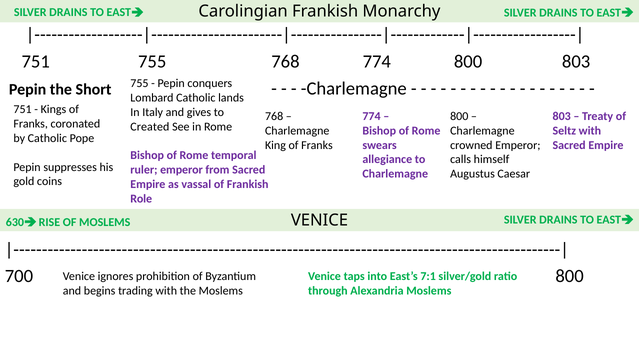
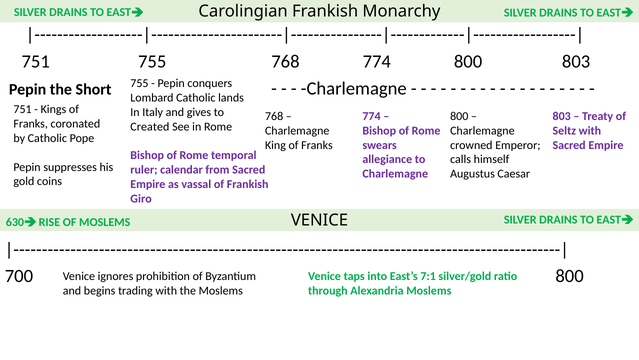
ruler emperor: emperor -> calendar
Role: Role -> Giro
